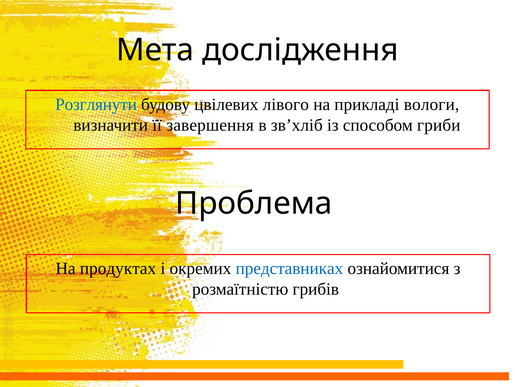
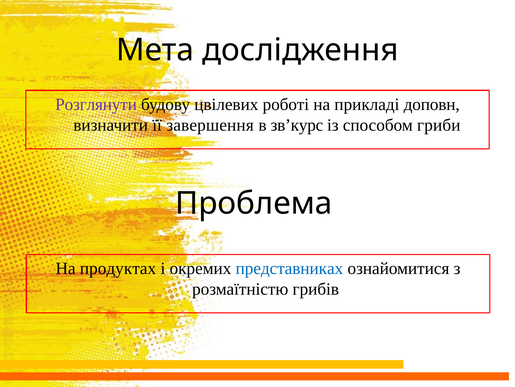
Розглянути colour: blue -> purple
лівого: лівого -> роботі
вологи: вологи -> доповн
зв’хліб: зв’хліб -> зв’курс
